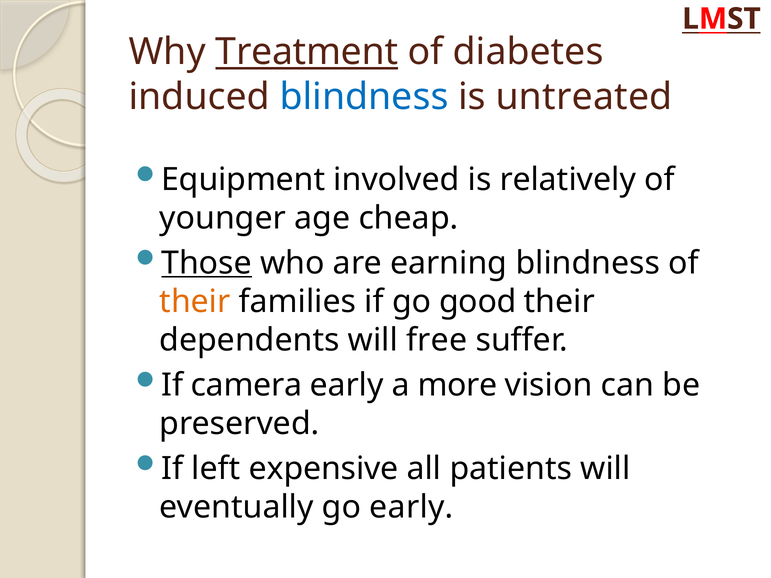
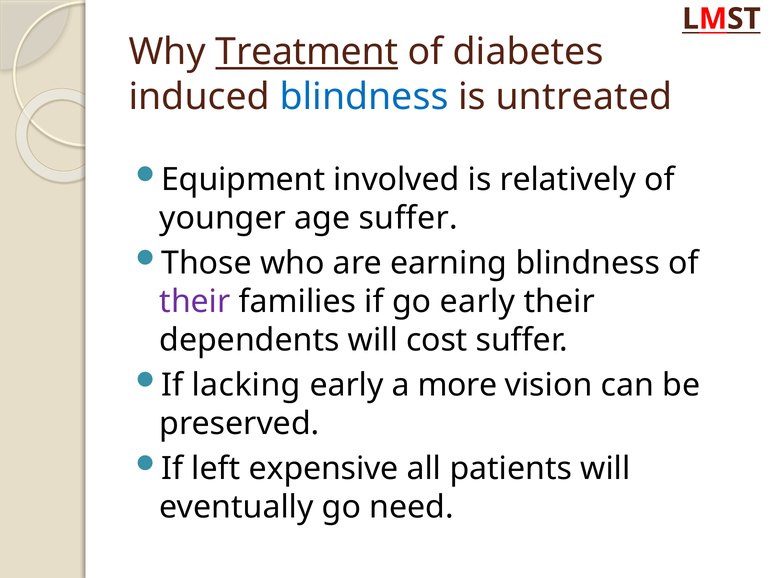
age cheap: cheap -> suffer
Those underline: present -> none
their at (195, 302) colour: orange -> purple
go good: good -> early
free: free -> cost
camera: camera -> lacking
go early: early -> need
